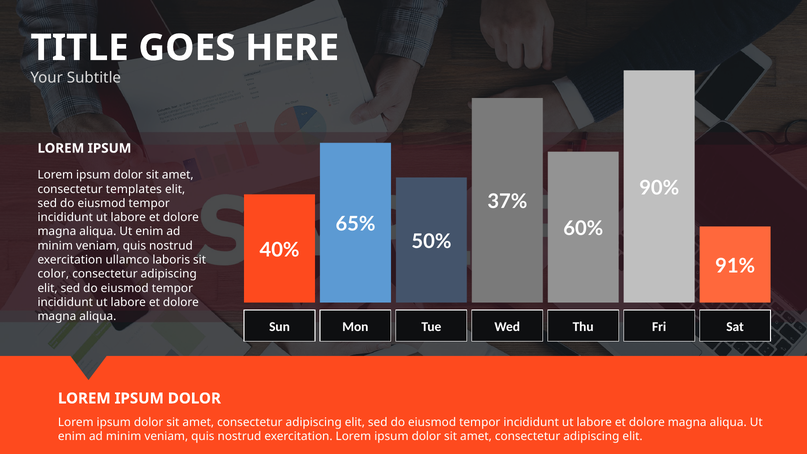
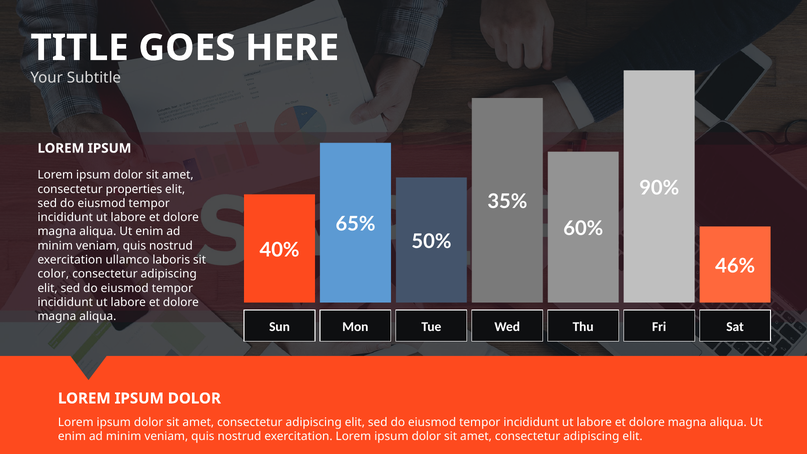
templates: templates -> properties
37%: 37% -> 35%
91%: 91% -> 46%
